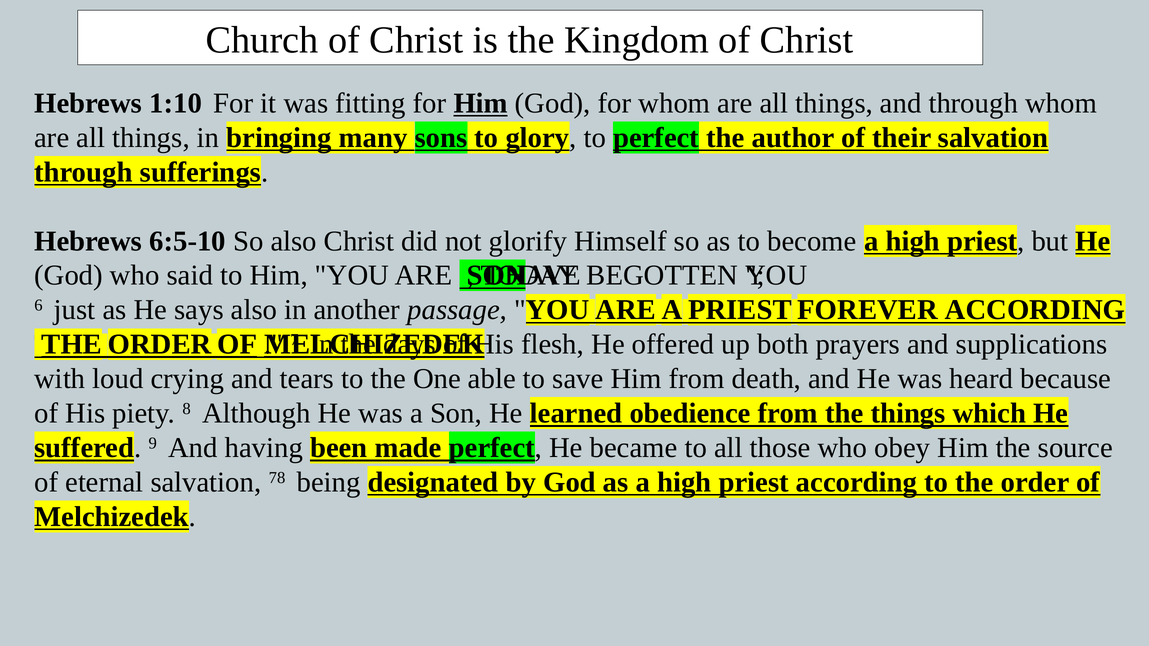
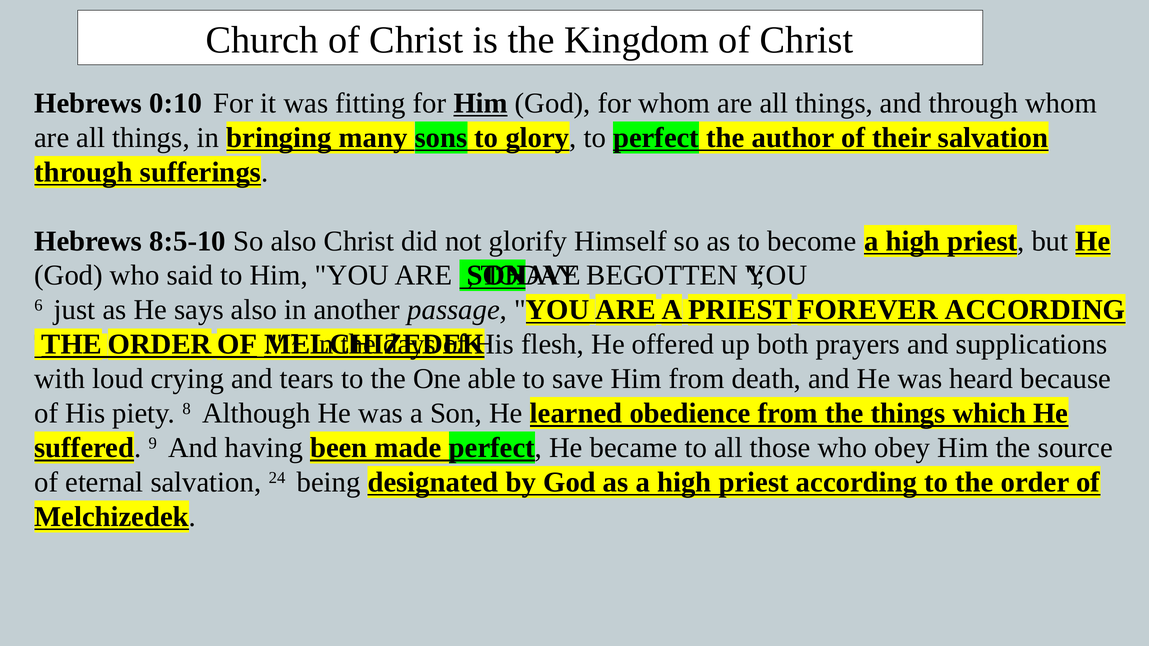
1:10: 1:10 -> 0:10
6:5-10: 6:5-10 -> 8:5-10
78: 78 -> 24
